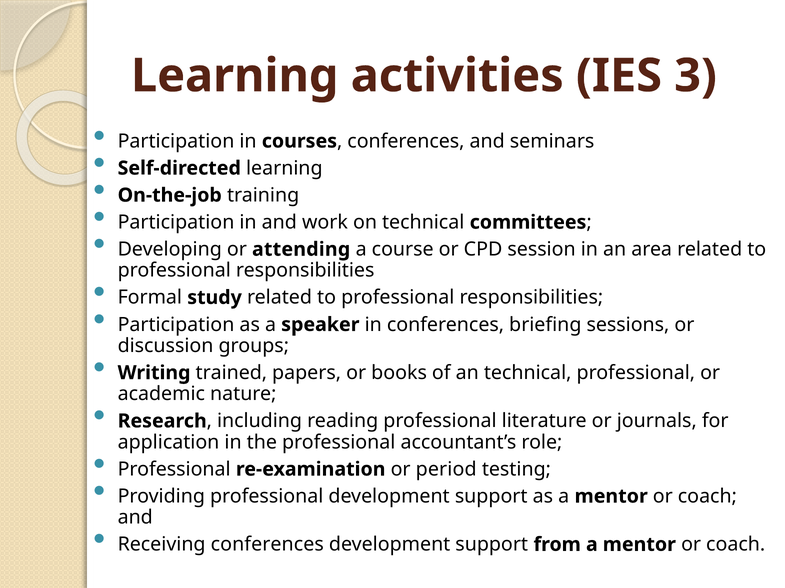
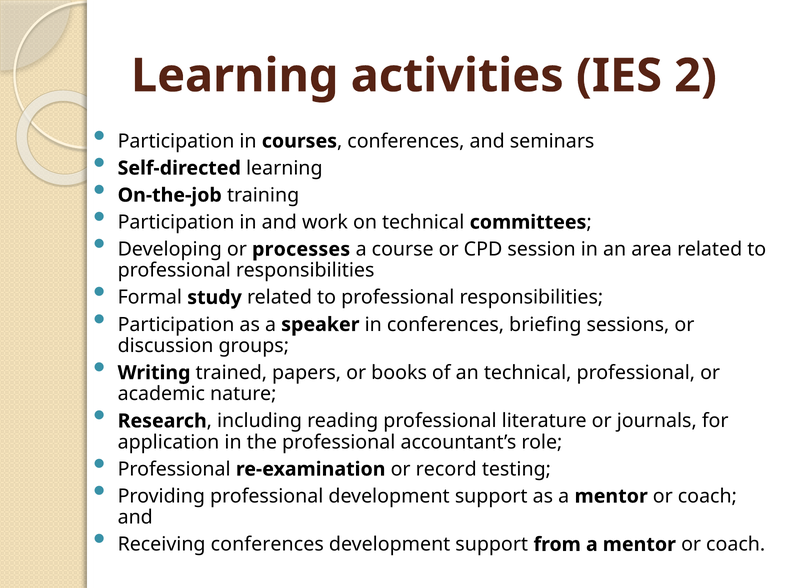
3: 3 -> 2
attending: attending -> processes
period: period -> record
